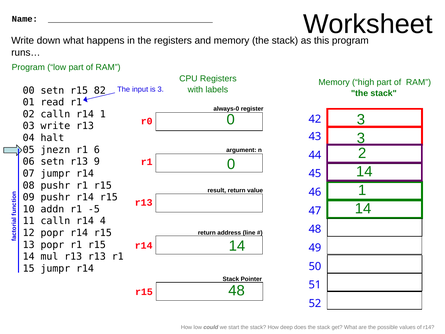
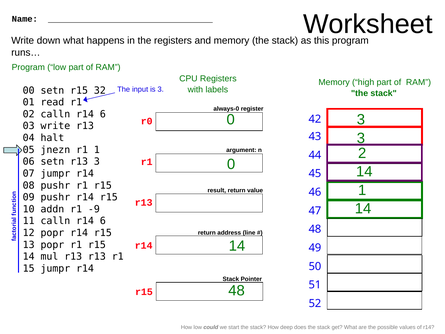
82: 82 -> 32
02 calln r14 1: 1 -> 6
r1 6: 6 -> 1
r13 9: 9 -> 3
-5: -5 -> -9
11 calln r14 4: 4 -> 6
